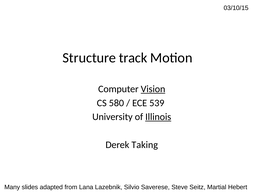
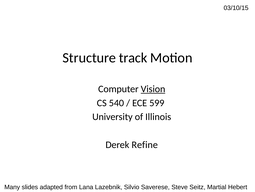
580: 580 -> 540
539: 539 -> 599
Illinois underline: present -> none
Taking: Taking -> Refine
